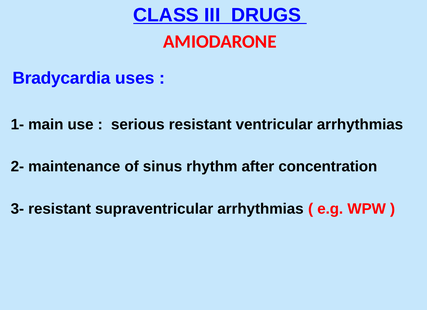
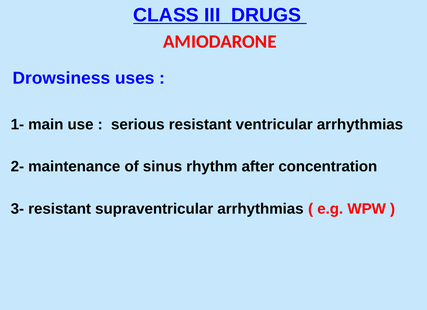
Bradycardia: Bradycardia -> Drowsiness
